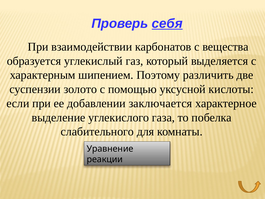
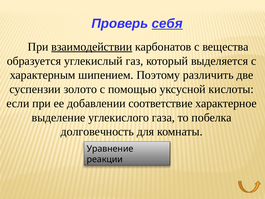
взаимодействии underline: none -> present
заключается: заключается -> соответствие
слабительного: слабительного -> долговечность
